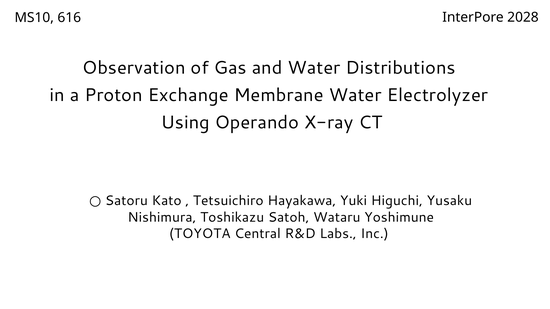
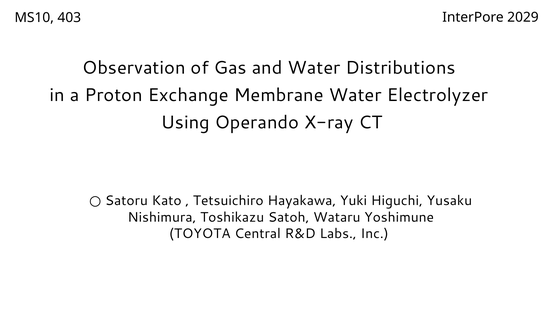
616: 616 -> 403
2028: 2028 -> 2029
